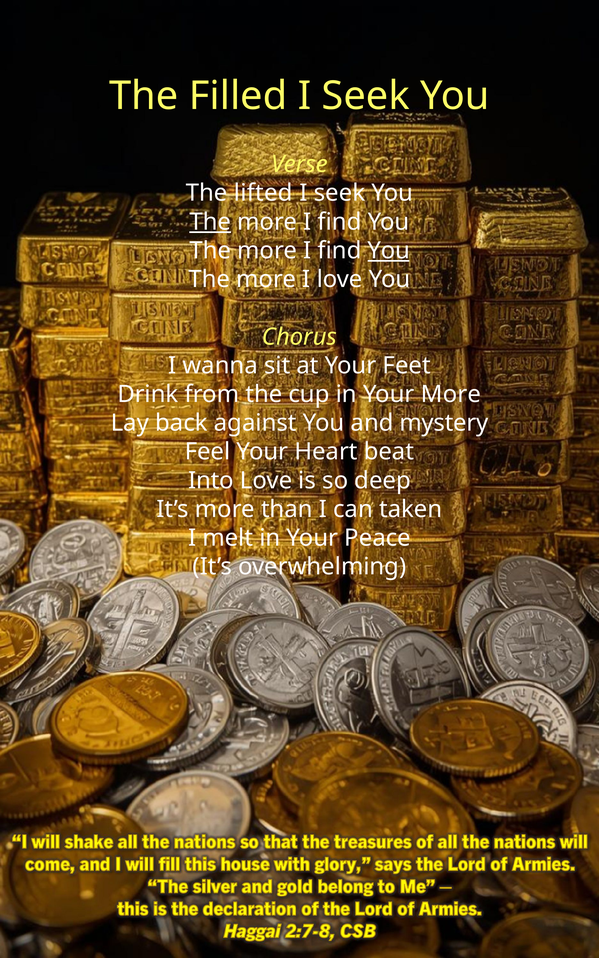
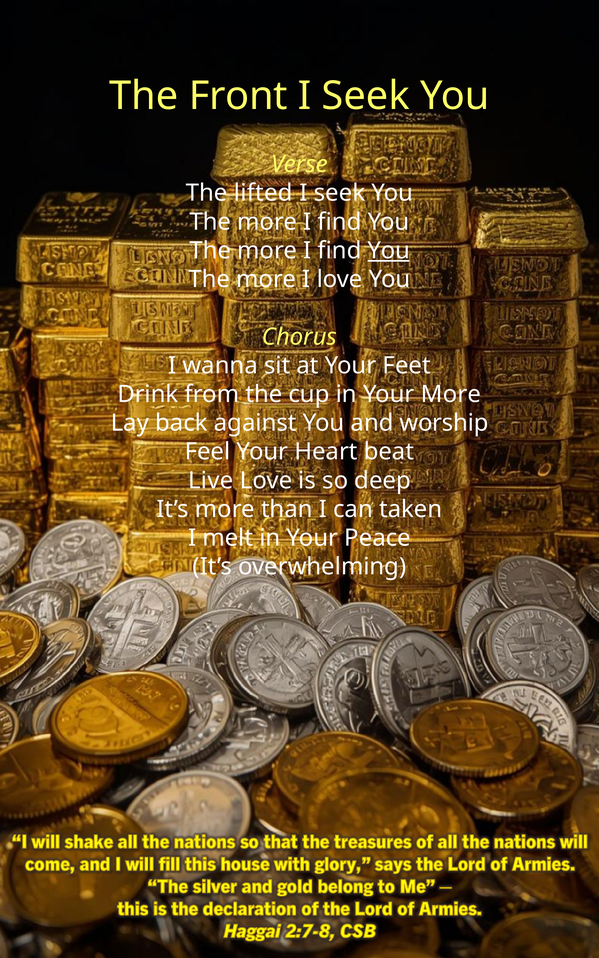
Filled: Filled -> Front
The at (210, 222) underline: present -> none
mystery: mystery -> worship
Into: Into -> Live
